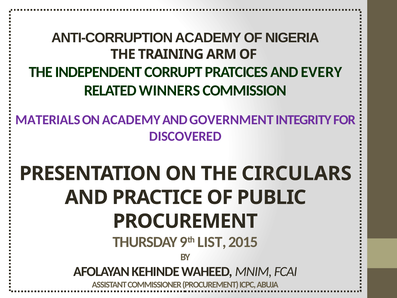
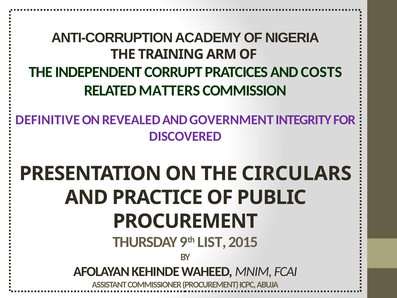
EVERY: EVERY -> COSTS
WINNERS: WINNERS -> MATTERS
MATERIALS: MATERIALS -> DEFINITIVE
ON ACADEMY: ACADEMY -> REVEALED
